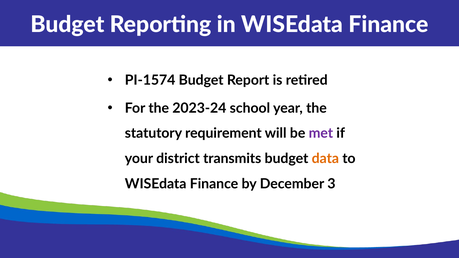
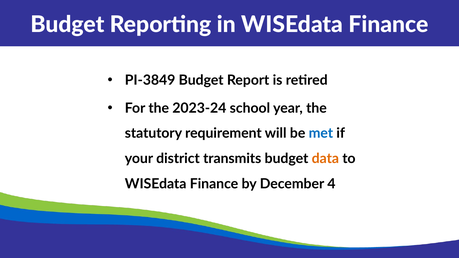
PI-1574: PI-1574 -> PI-3849
met colour: purple -> blue
3: 3 -> 4
